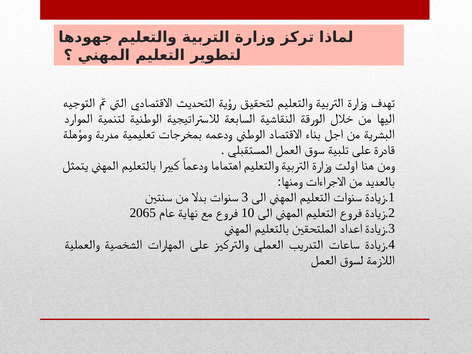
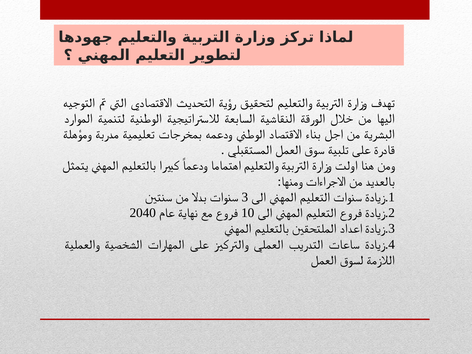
2065: 2065 -> 2040
